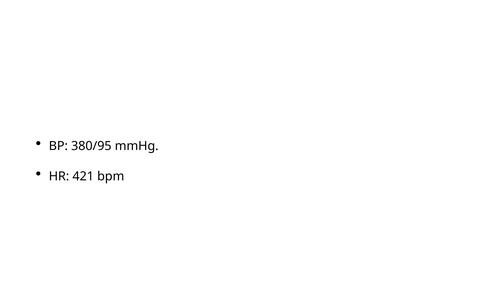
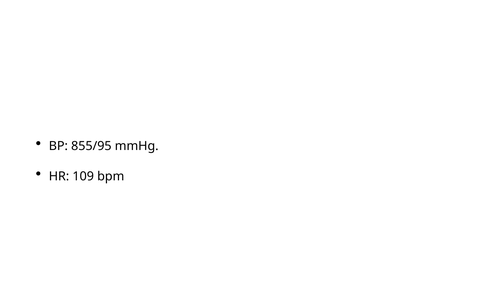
380/95: 380/95 -> 855/95
421: 421 -> 109
